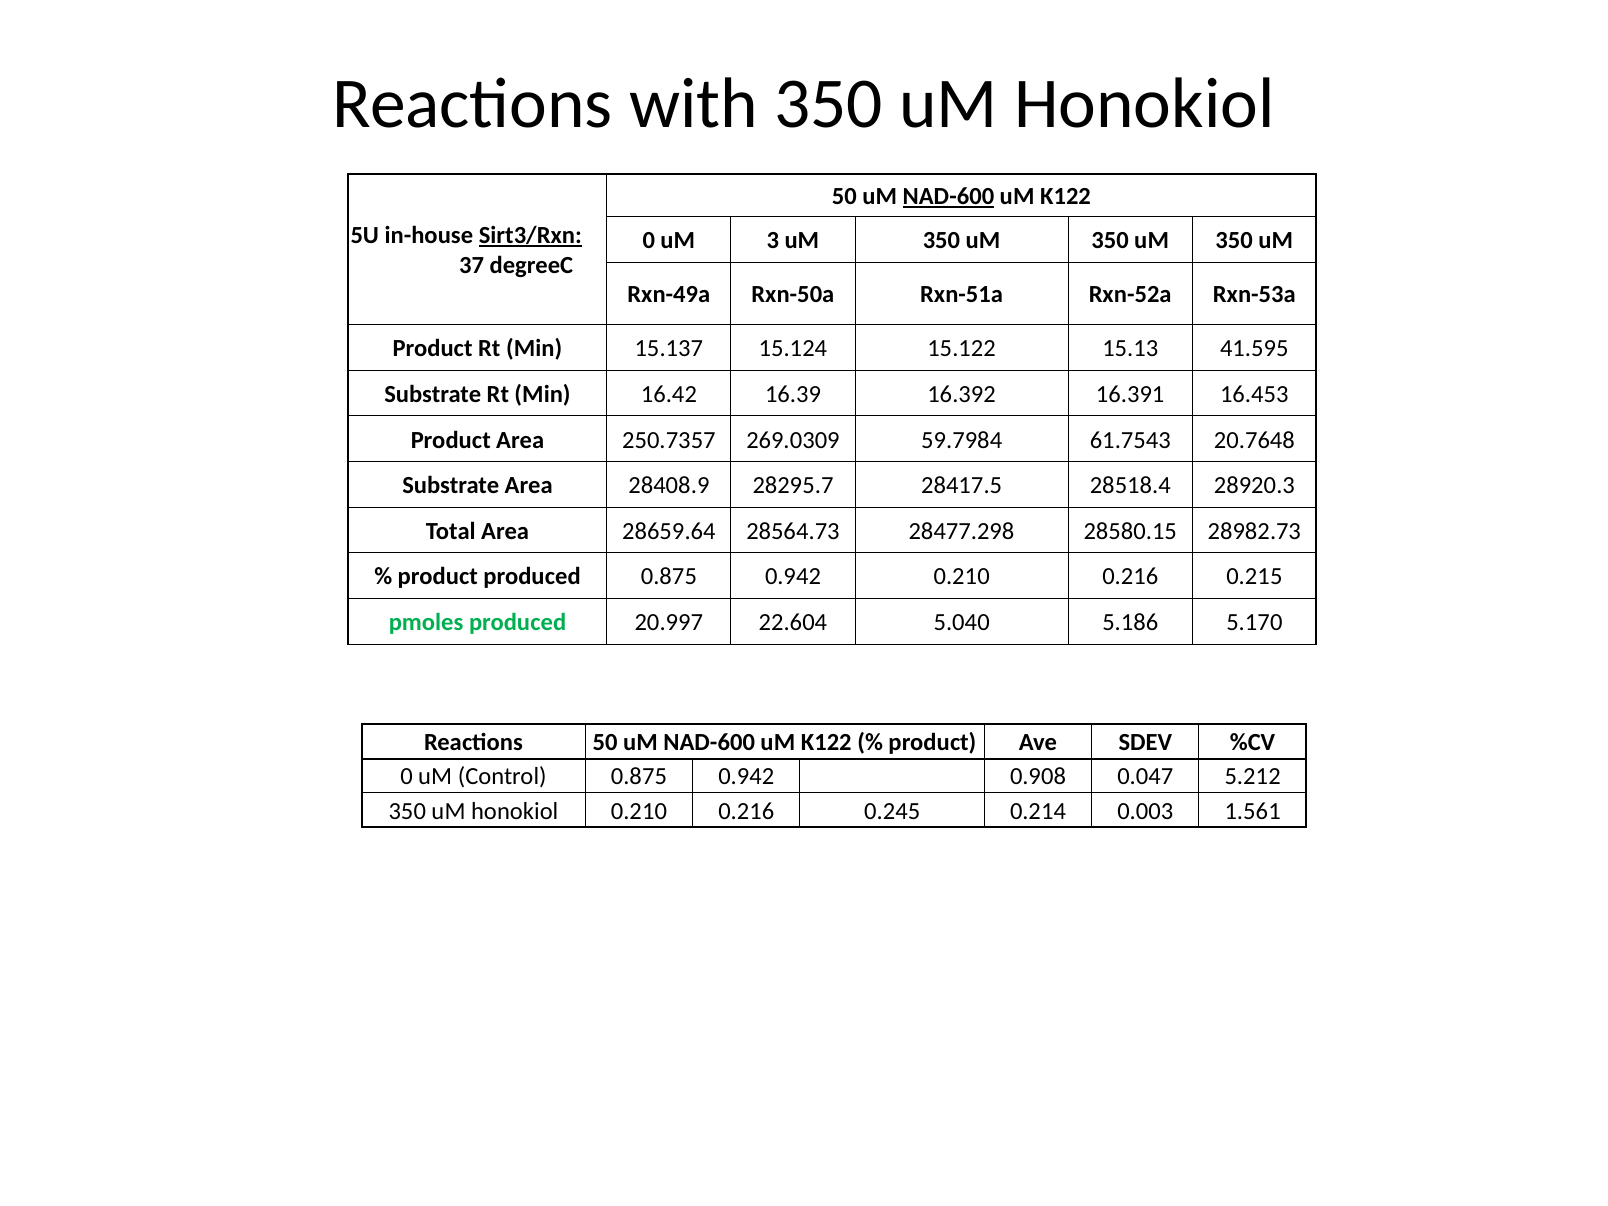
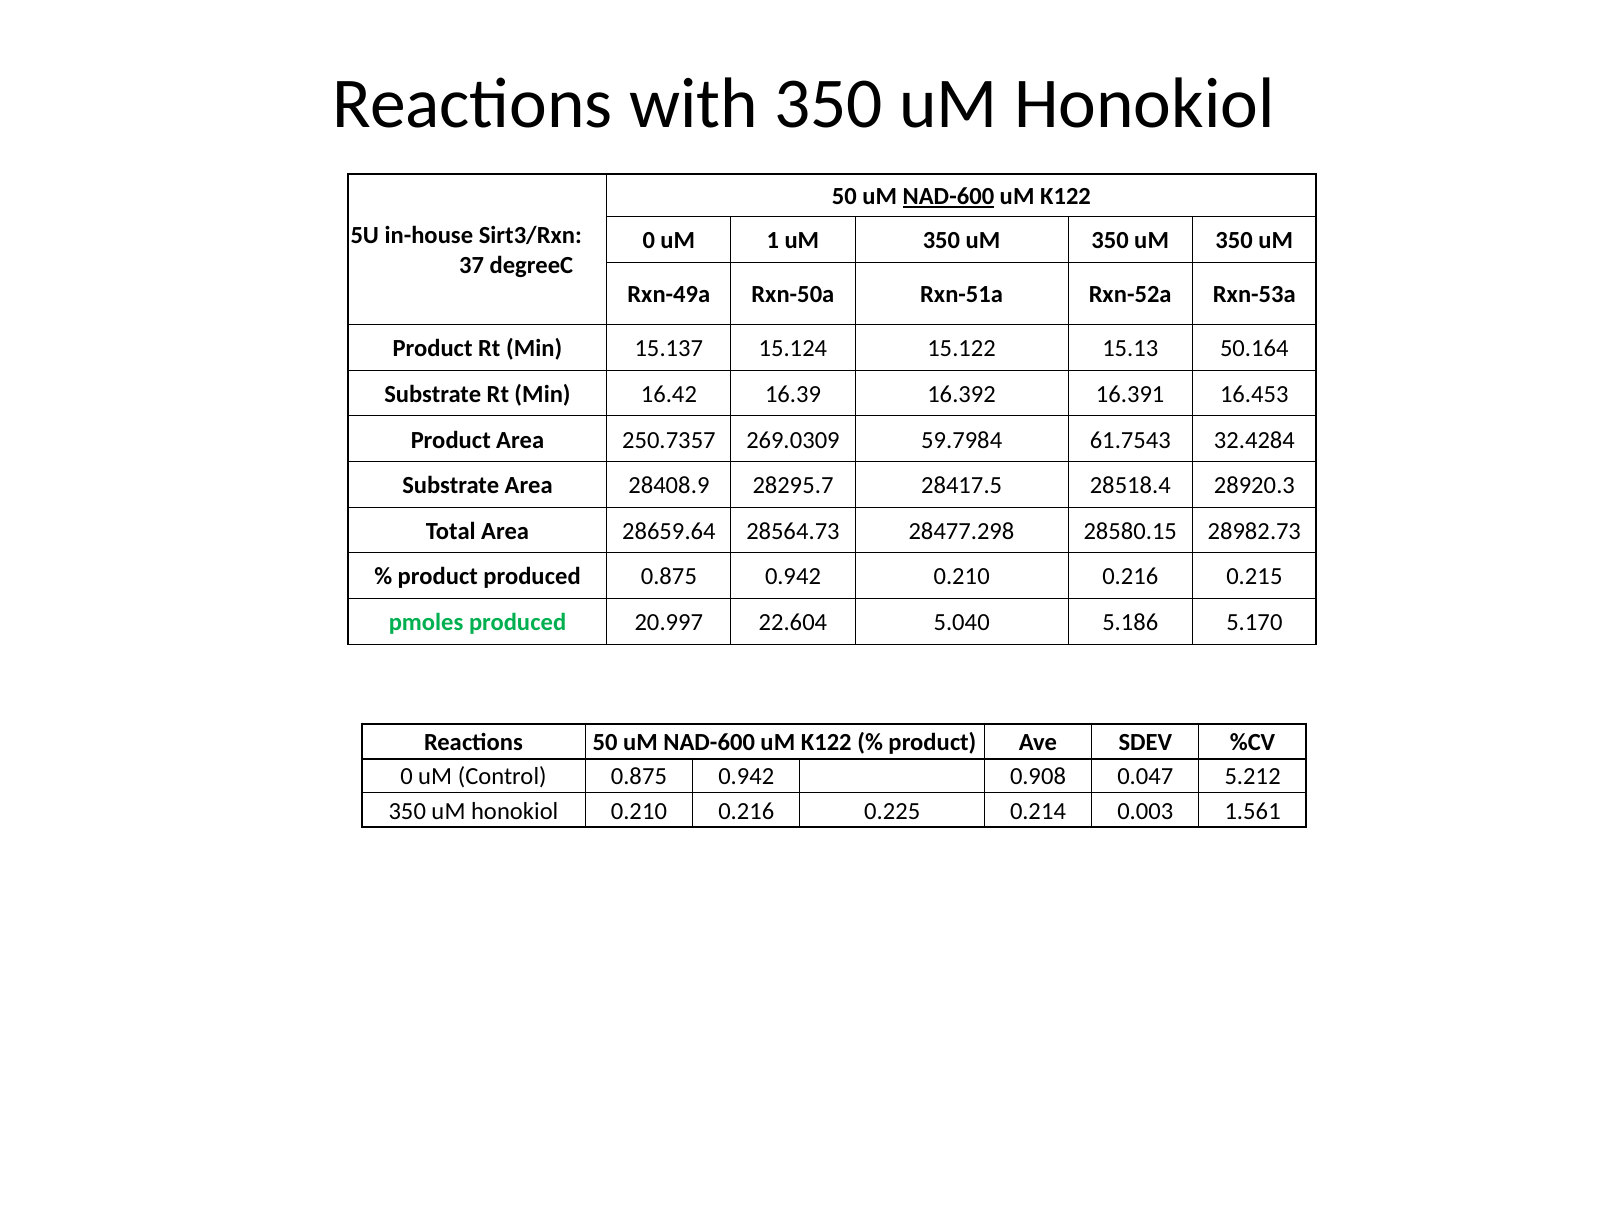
Sirt3/Rxn underline: present -> none
3: 3 -> 1
41.595: 41.595 -> 50.164
20.7648: 20.7648 -> 32.4284
0.245: 0.245 -> 0.225
